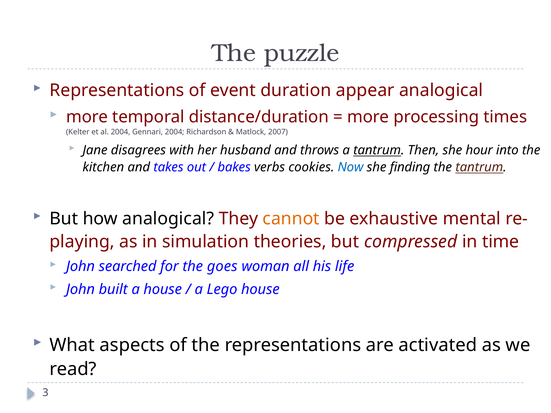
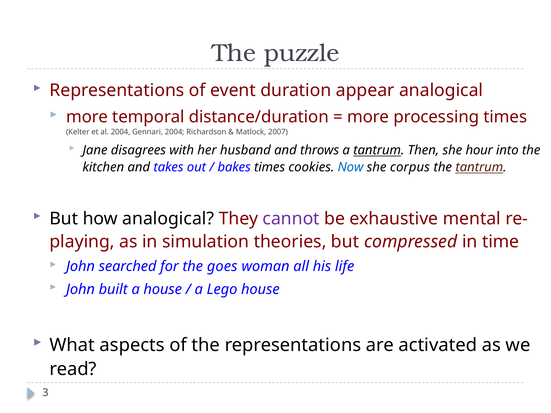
bakes verbs: verbs -> times
finding: finding -> corpus
cannot colour: orange -> purple
